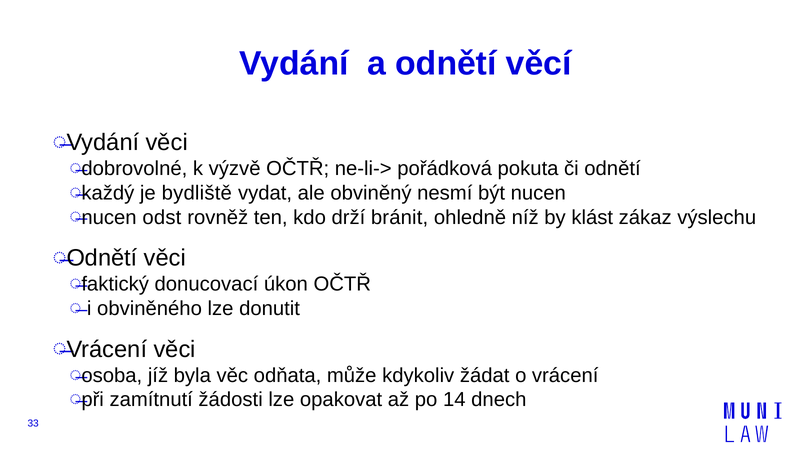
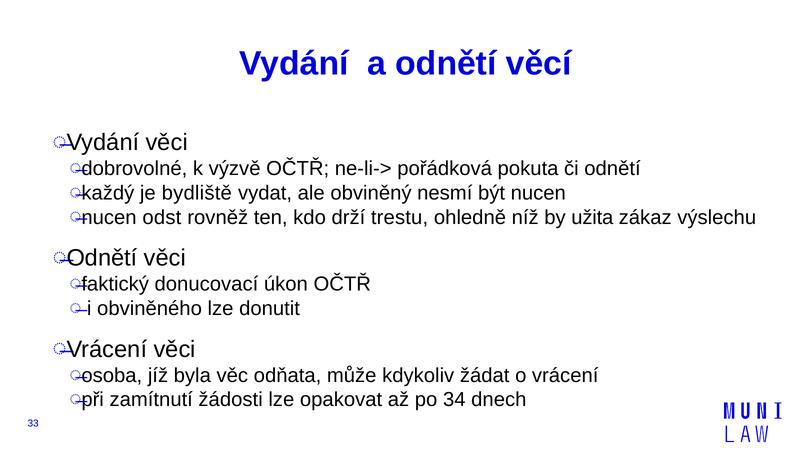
bránit: bránit -> trestu
klást: klást -> užita
14: 14 -> 34
